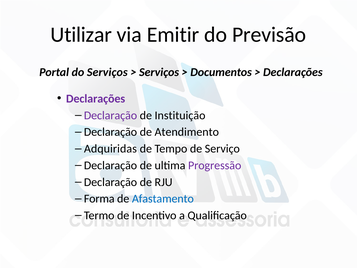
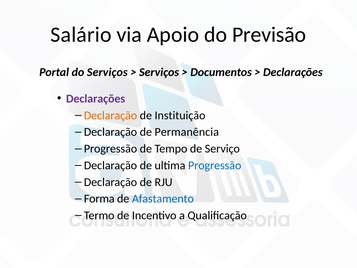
Utilizar: Utilizar -> Salário
Emitir: Emitir -> Apoio
Declaração at (110, 115) colour: purple -> orange
Atendimento: Atendimento -> Permanência
Adquiridas at (110, 149): Adquiridas -> Progressão
Progressão at (215, 165) colour: purple -> blue
